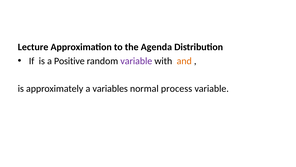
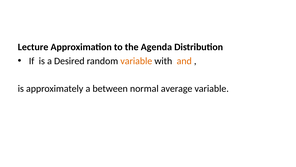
Positive: Positive -> Desired
variable at (136, 61) colour: purple -> orange
variables: variables -> between
process: process -> average
